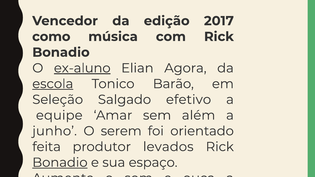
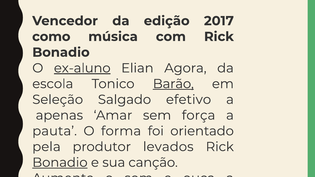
escola underline: present -> none
Barão underline: none -> present
equipe: equipe -> apenas
além: além -> força
junho: junho -> pauta
serem: serem -> forma
feita: feita -> pela
espaço: espaço -> canção
